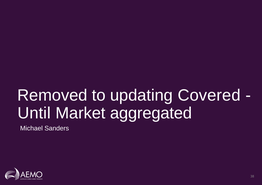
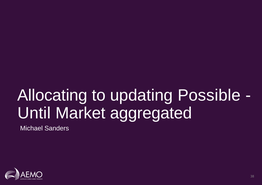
Removed: Removed -> Allocating
Covered: Covered -> Possible
